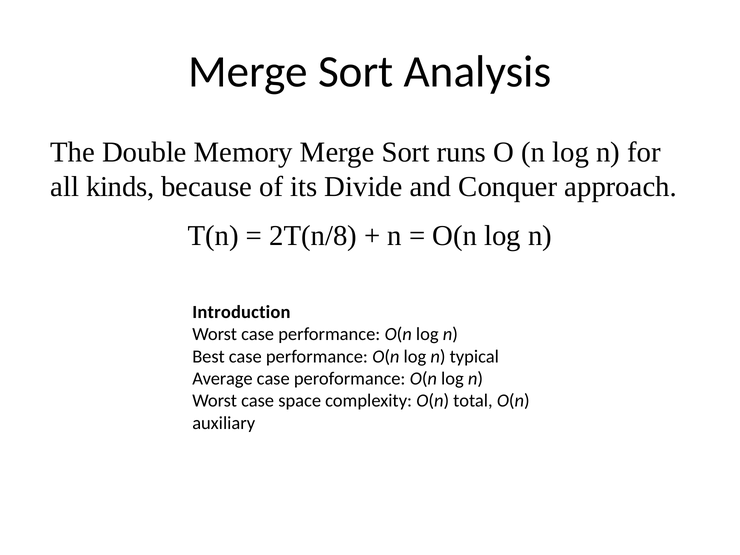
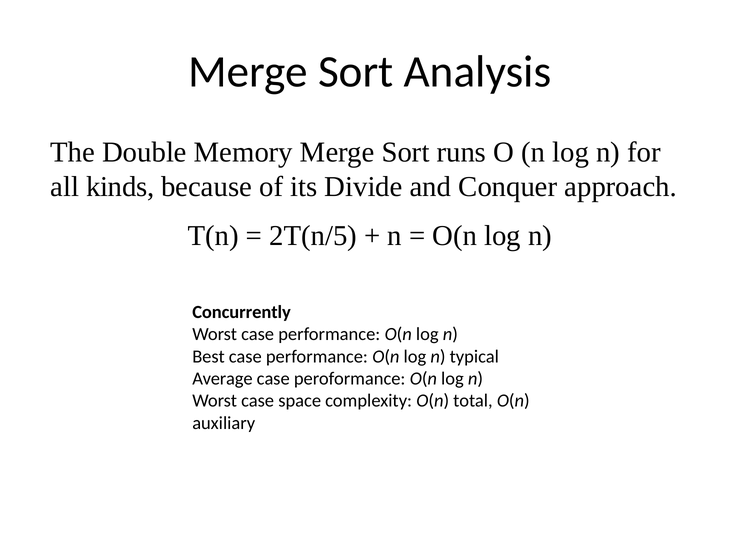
2T(n/8: 2T(n/8 -> 2T(n/5
Introduction: Introduction -> Concurrently
